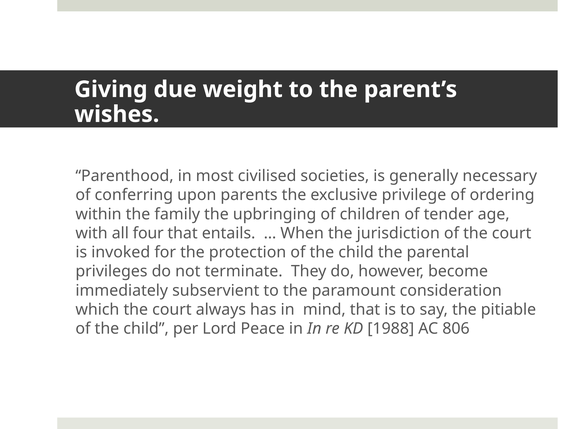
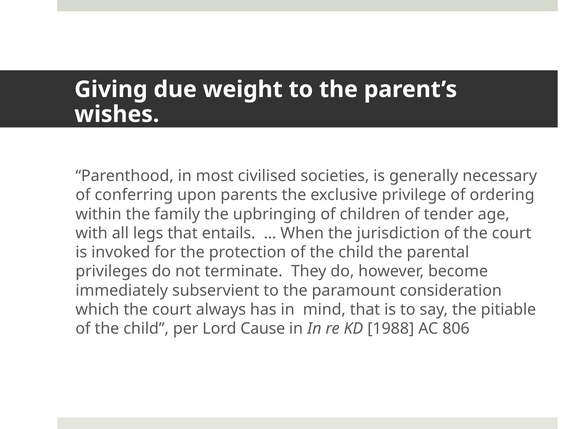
four: four -> legs
Peace: Peace -> Cause
